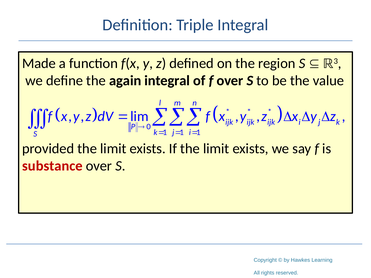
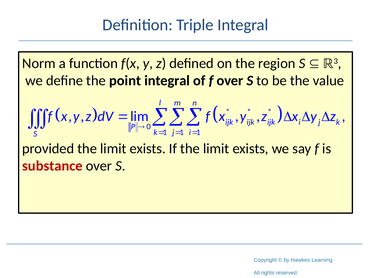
Made: Made -> Norm
again: again -> point
